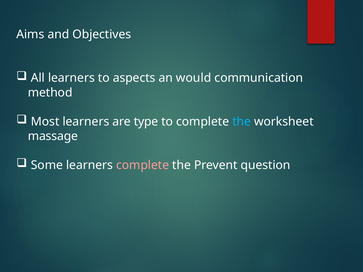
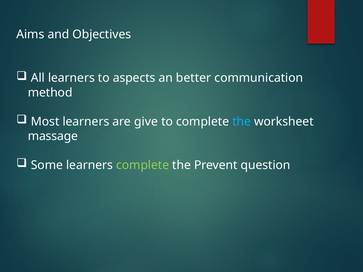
would: would -> better
type: type -> give
complete at (143, 165) colour: pink -> light green
